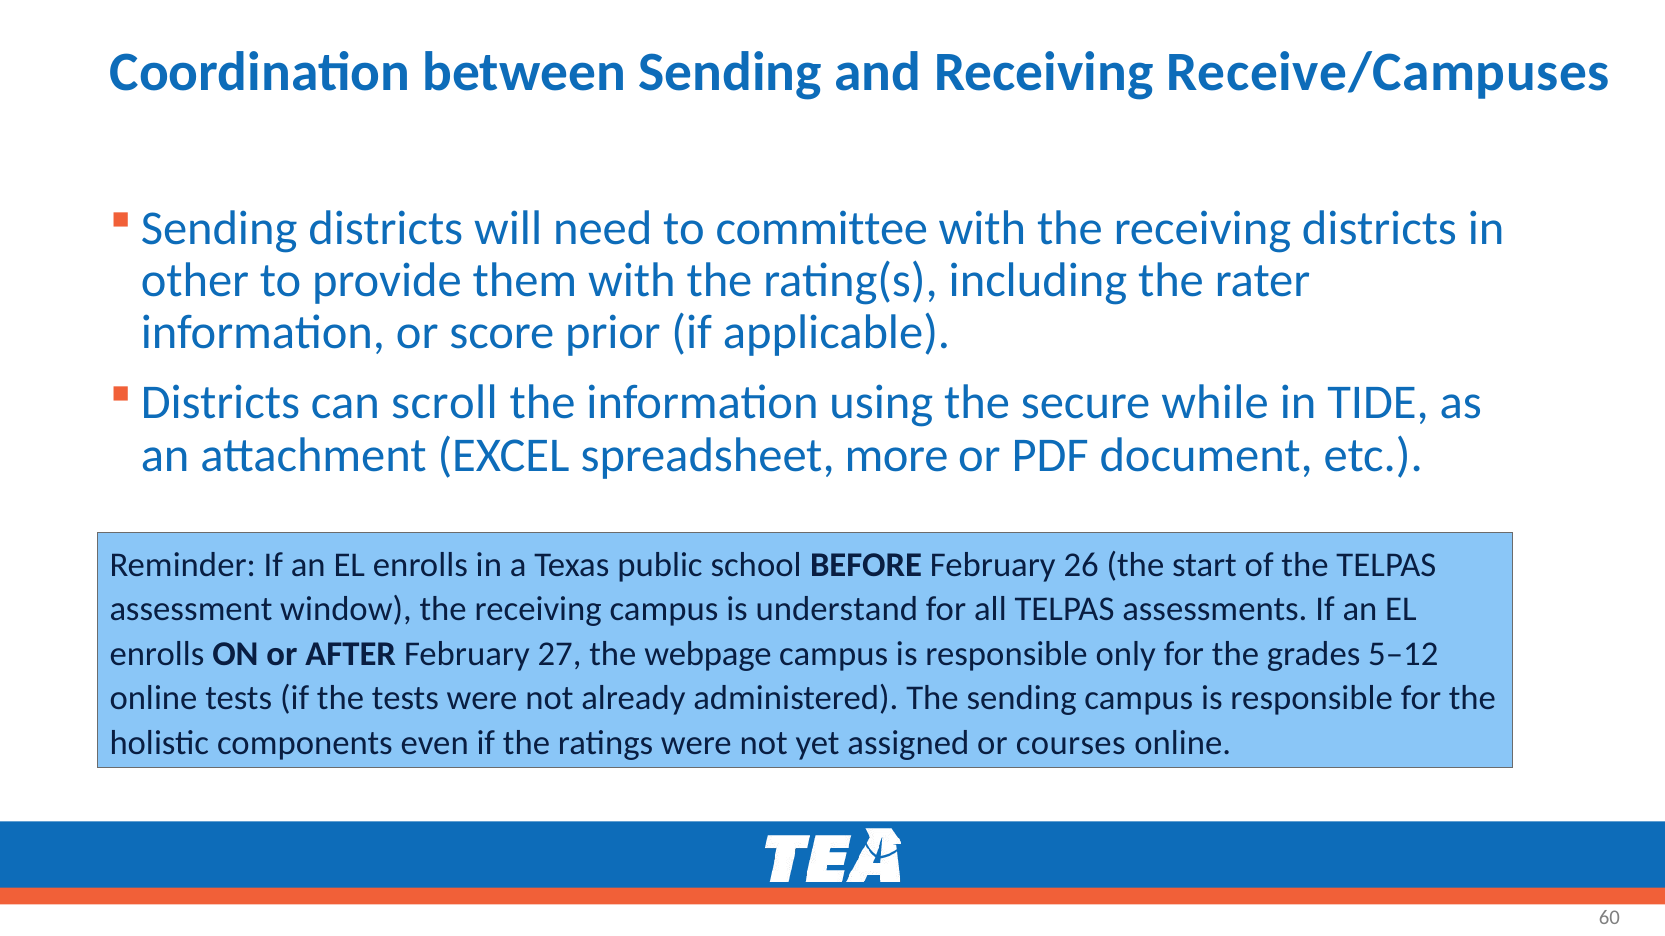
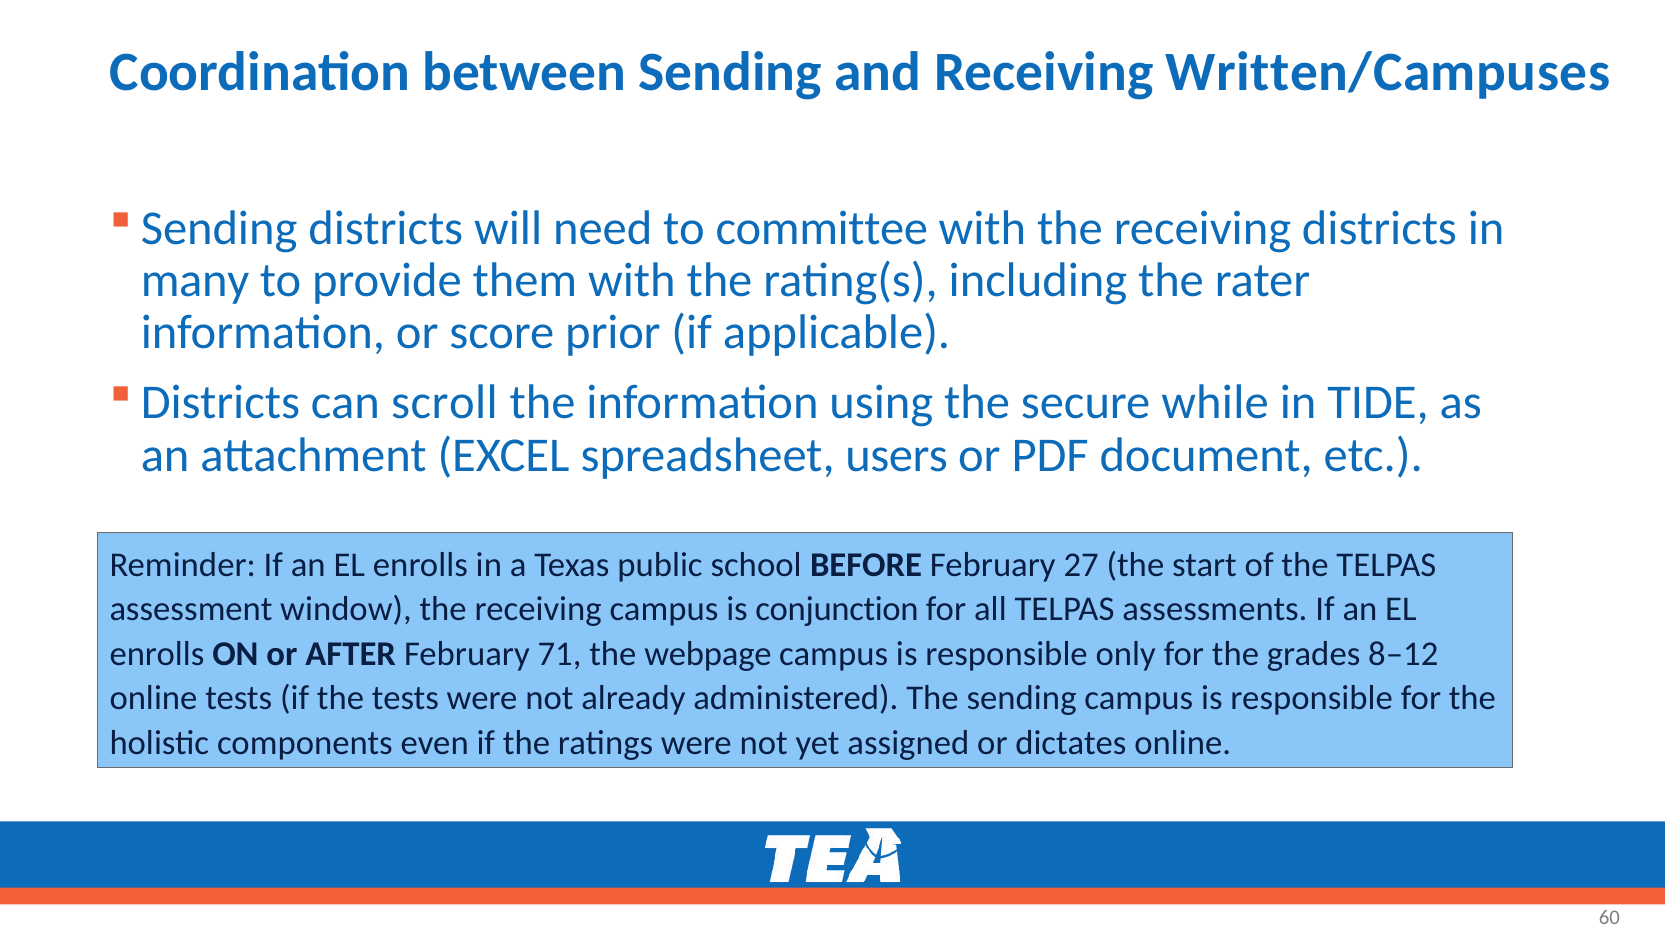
Receive/Campuses: Receive/Campuses -> Written/Campuses
other: other -> many
more: more -> users
26: 26 -> 27
understand: understand -> conjunction
27: 27 -> 71
5–12: 5–12 -> 8–12
courses: courses -> dictates
